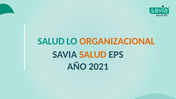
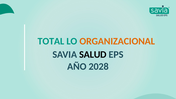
SALUD at (51, 41): SALUD -> TOTAL
SALUD at (93, 55) colour: orange -> black
2021: 2021 -> 2028
